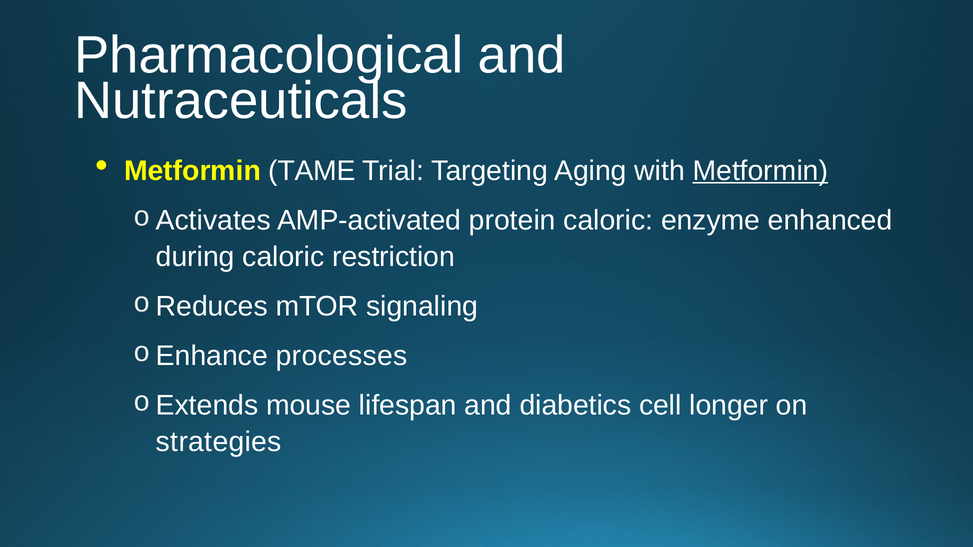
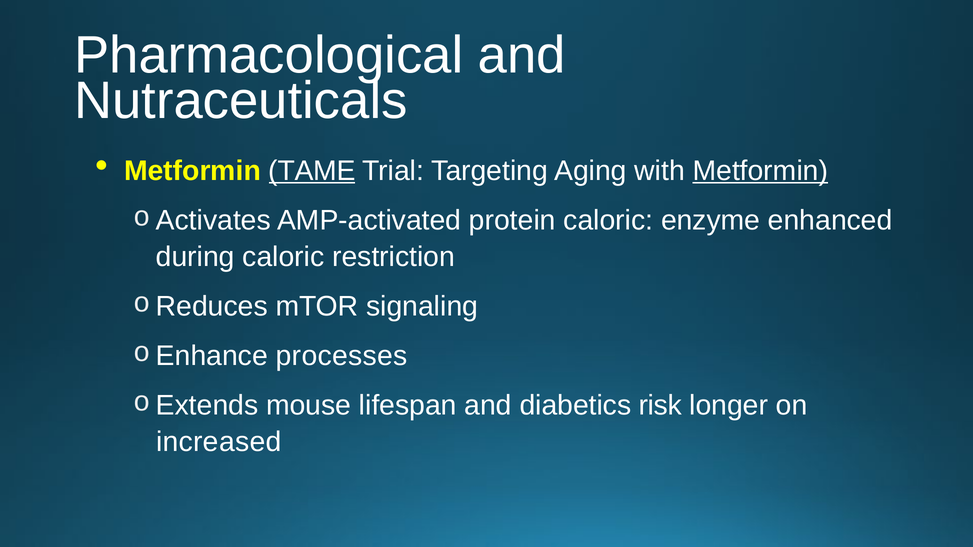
TAME underline: none -> present
cell: cell -> risk
strategies: strategies -> increased
